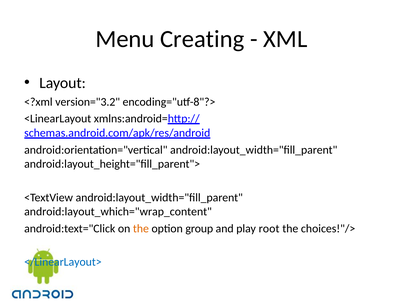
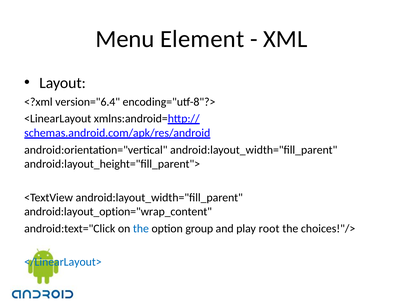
Creating: Creating -> Element
version="3.2: version="3.2 -> version="6.4
android:layout_which="wrap_content: android:layout_which="wrap_content -> android:layout_option="wrap_content
the at (141, 229) colour: orange -> blue
